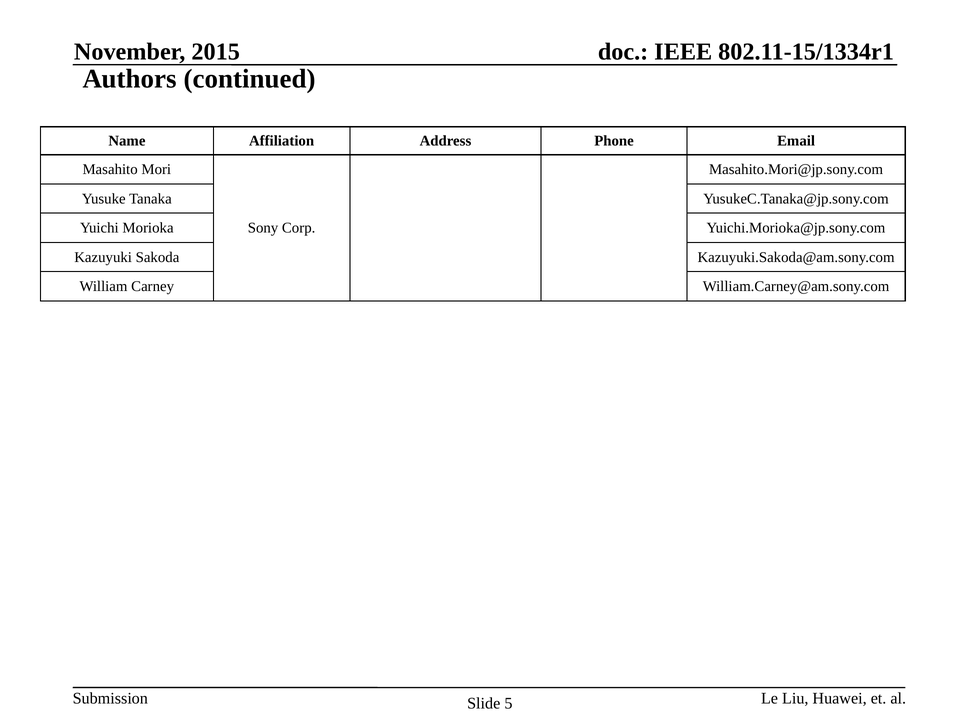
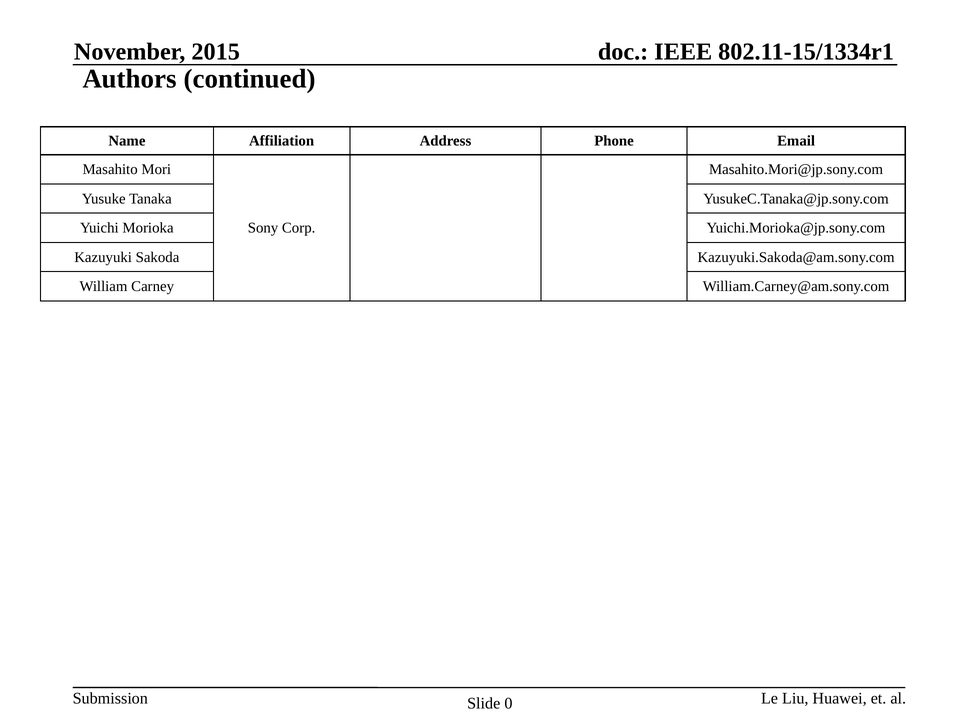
5: 5 -> 0
